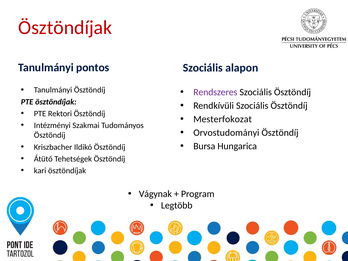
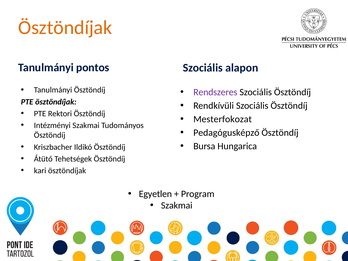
Ösztöndíjak at (65, 28) colour: red -> orange
Orvostudományi: Orvostudományi -> Pedagógusképző
Vágynak: Vágynak -> Egyetlen
Legtöbb at (177, 206): Legtöbb -> Szakmai
